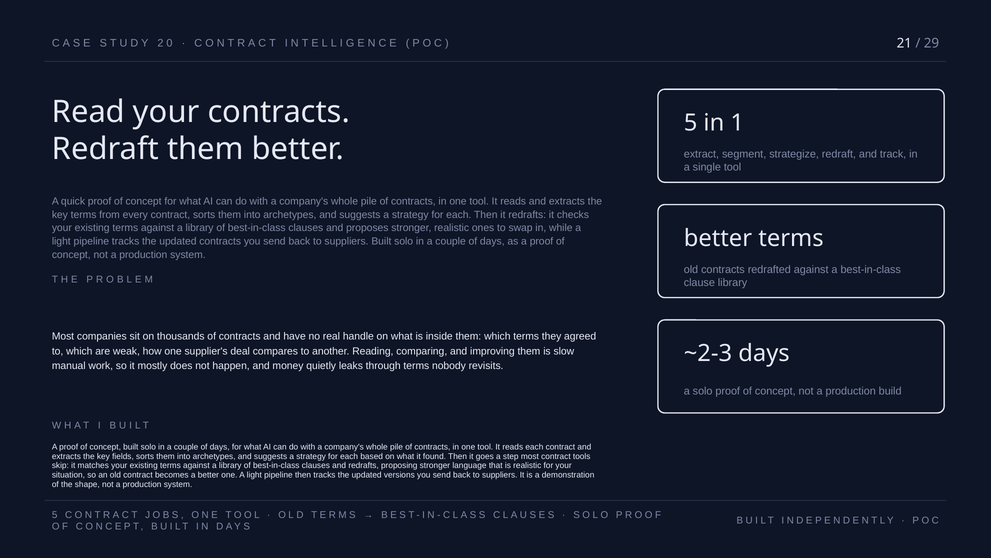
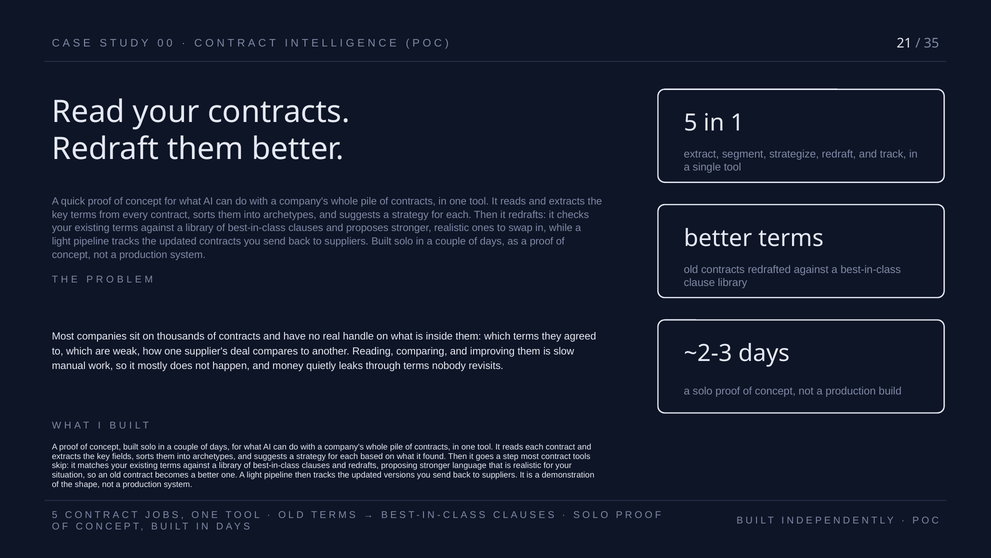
2 at (160, 43): 2 -> 0
29: 29 -> 35
